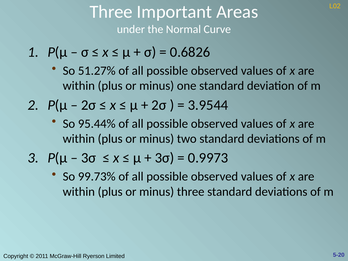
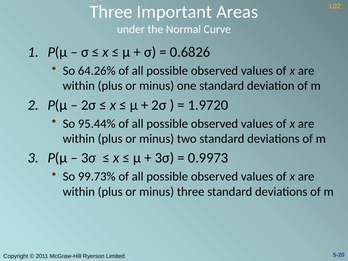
51.27%: 51.27% -> 64.26%
3.9544: 3.9544 -> 1.9720
